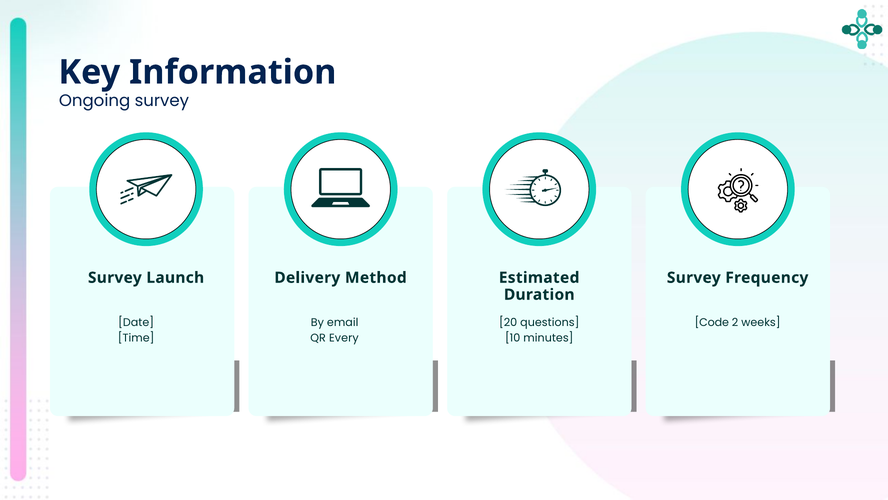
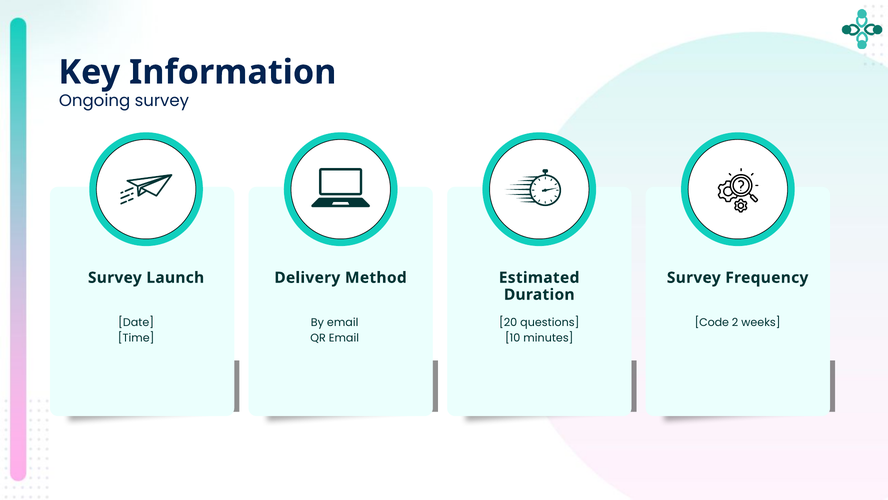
QR Every: Every -> Email
